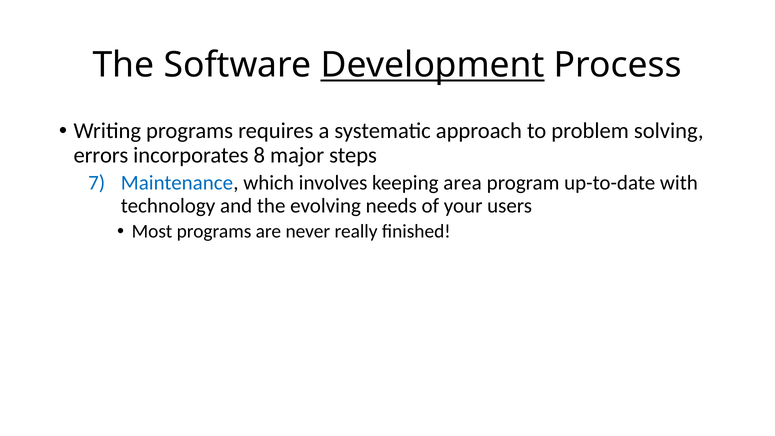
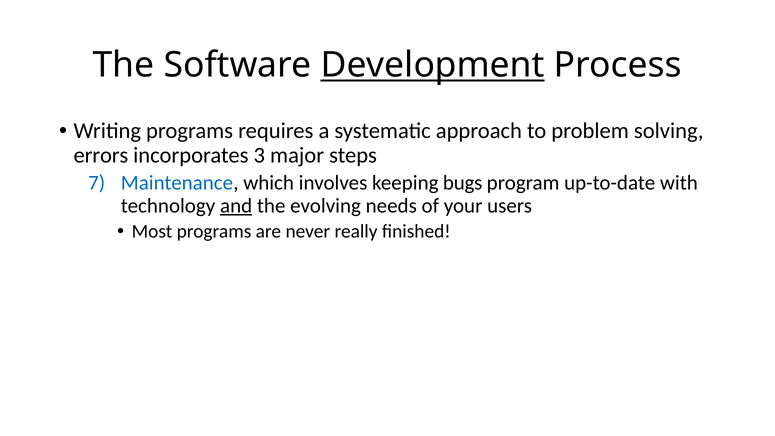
8: 8 -> 3
area: area -> bugs
and underline: none -> present
